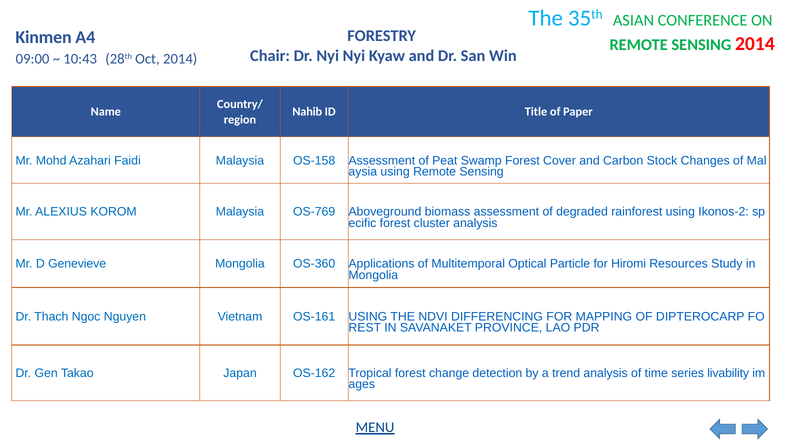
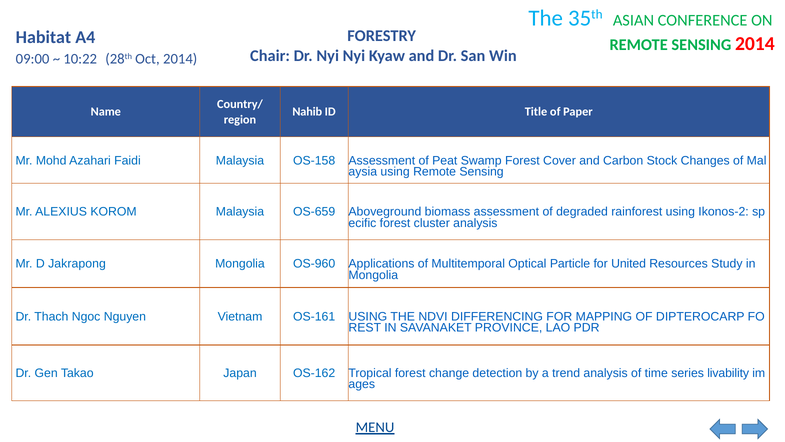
Kinmen: Kinmen -> Habitat
10:43: 10:43 -> 10:22
OS-769: OS-769 -> OS-659
Genevieve: Genevieve -> Jakrapong
OS-360: OS-360 -> OS-960
Hiromi: Hiromi -> United
